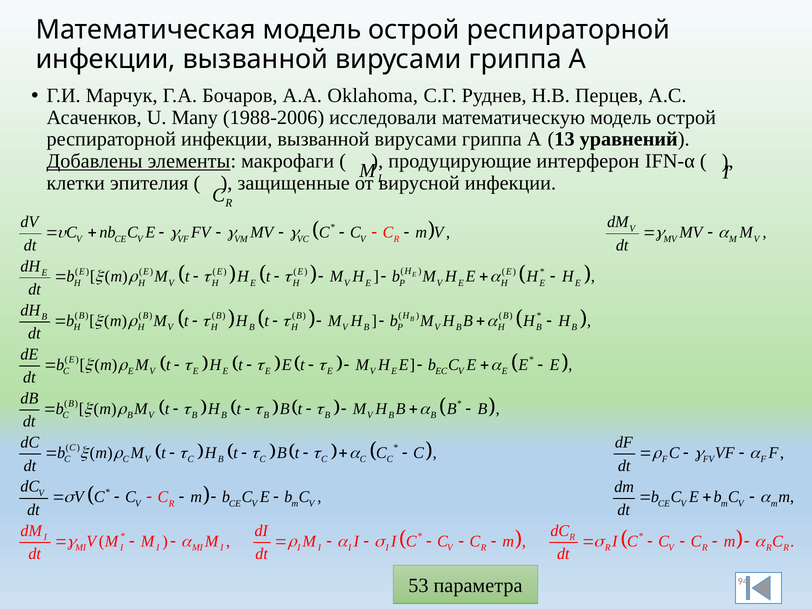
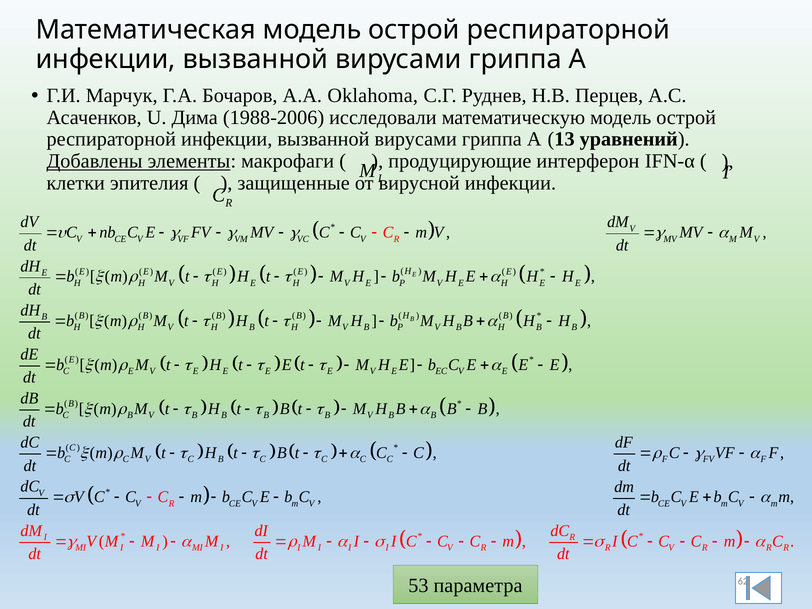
Many: Many -> Дима
94: 94 -> 62
